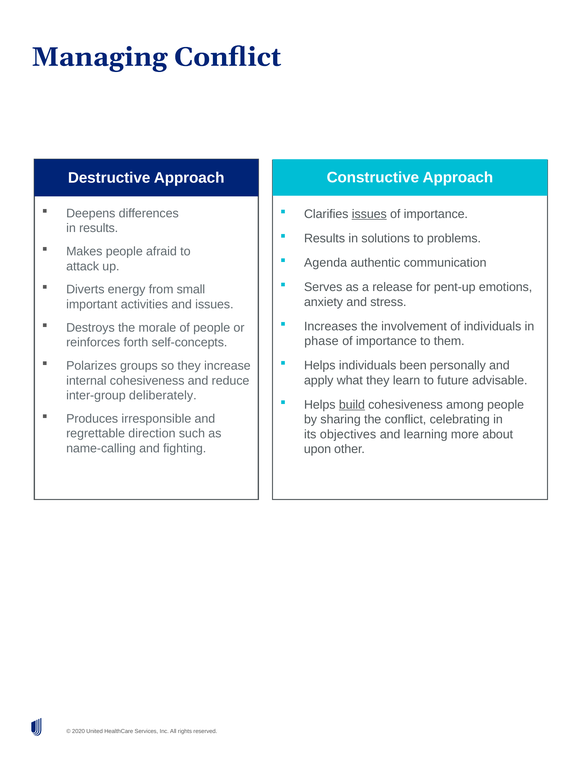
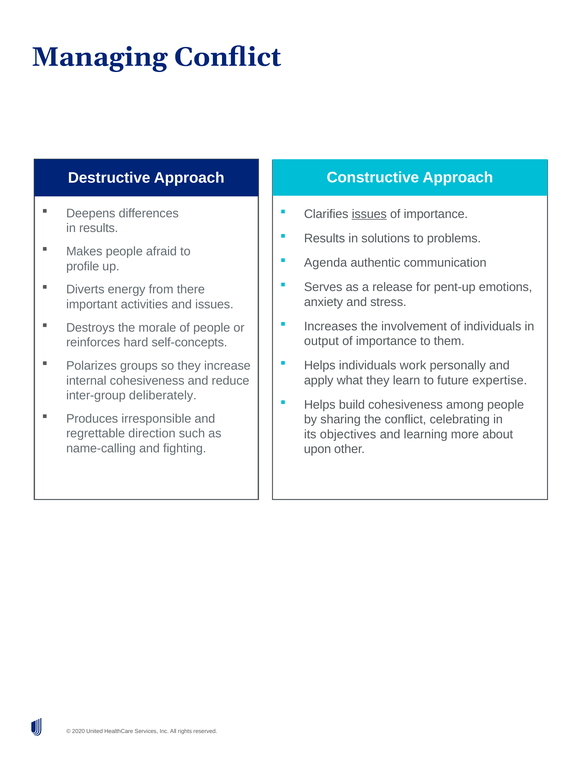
attack: attack -> profile
small: small -> there
phase: phase -> output
forth: forth -> hard
been: been -> work
advisable: advisable -> expertise
build underline: present -> none
